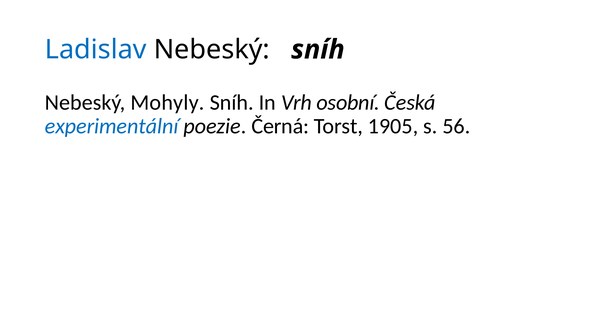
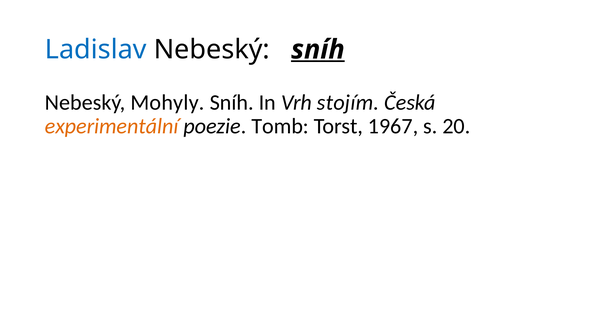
sníh at (318, 50) underline: none -> present
osobní: osobní -> stojím
experimentální colour: blue -> orange
Černá: Černá -> Tomb
1905: 1905 -> 1967
56: 56 -> 20
